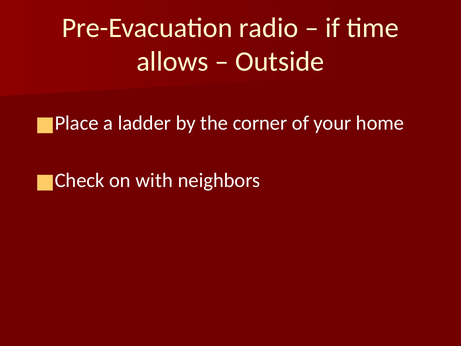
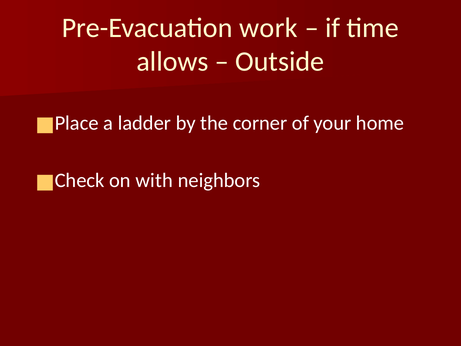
radio: radio -> work
